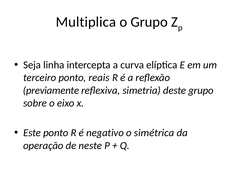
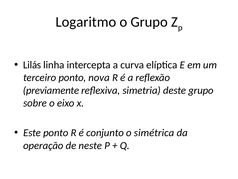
Multiplica: Multiplica -> Logaritmo
Seja: Seja -> Lilás
reais: reais -> nova
negativo: negativo -> conjunto
